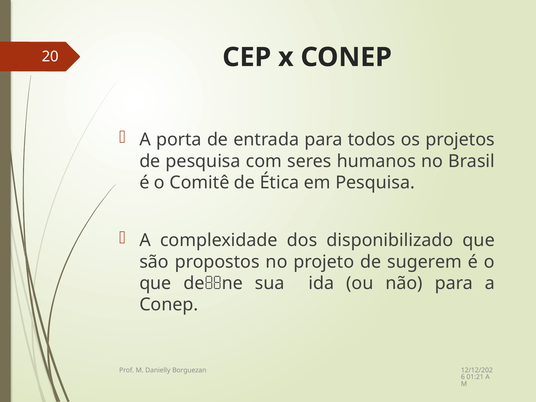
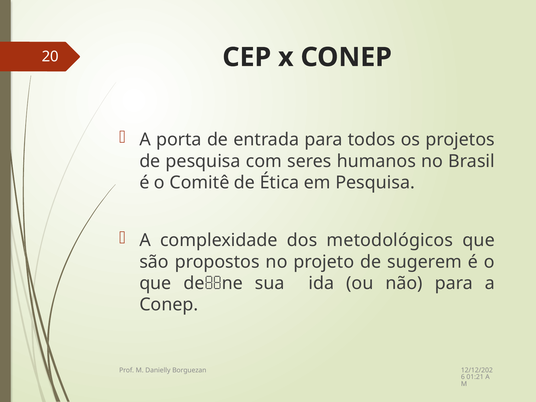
disponibilizado: disponibilizado -> metodológicos
